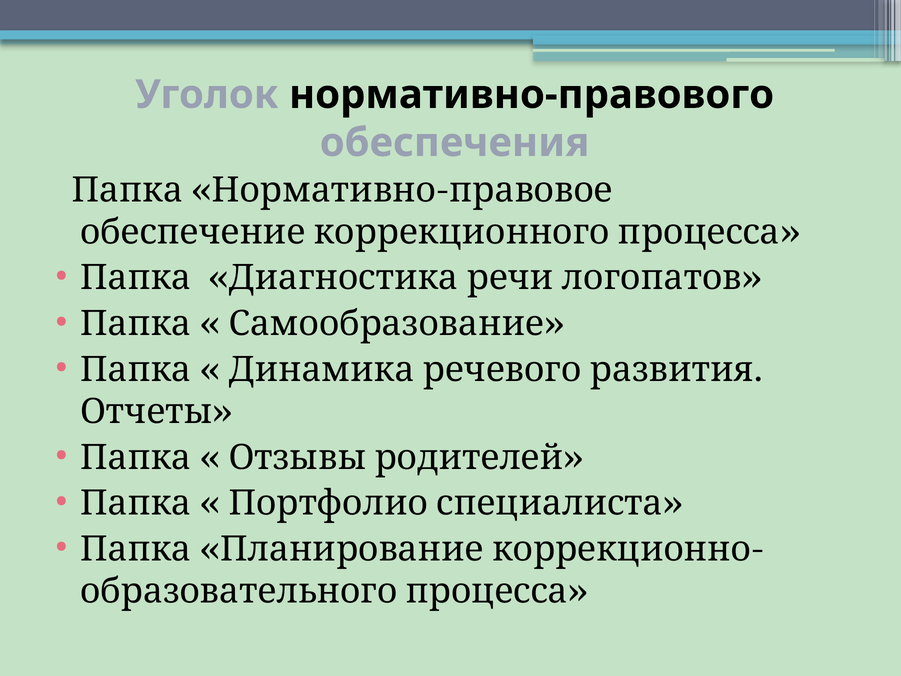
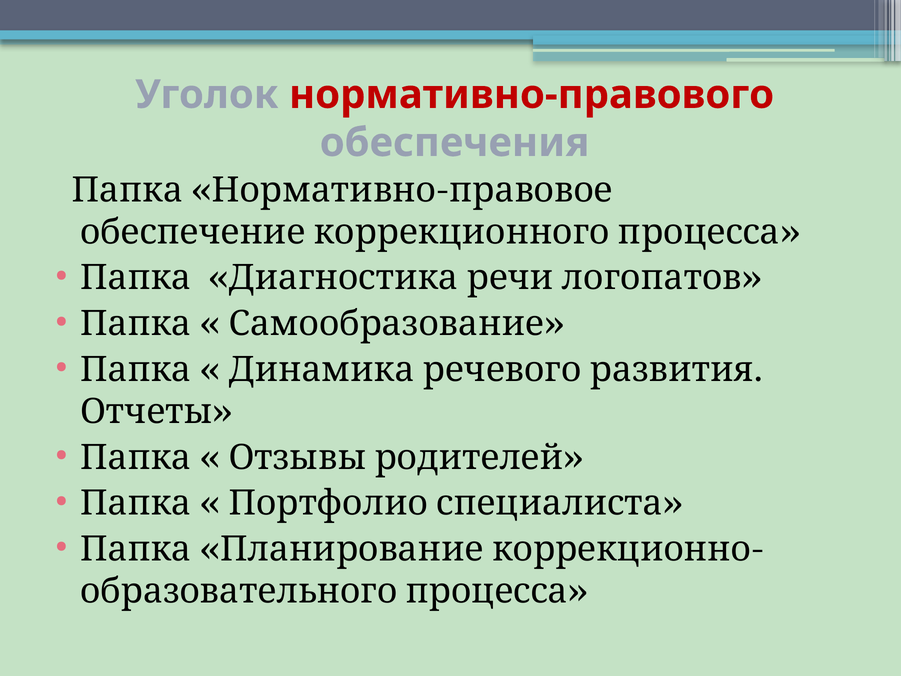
нормативно-правового colour: black -> red
